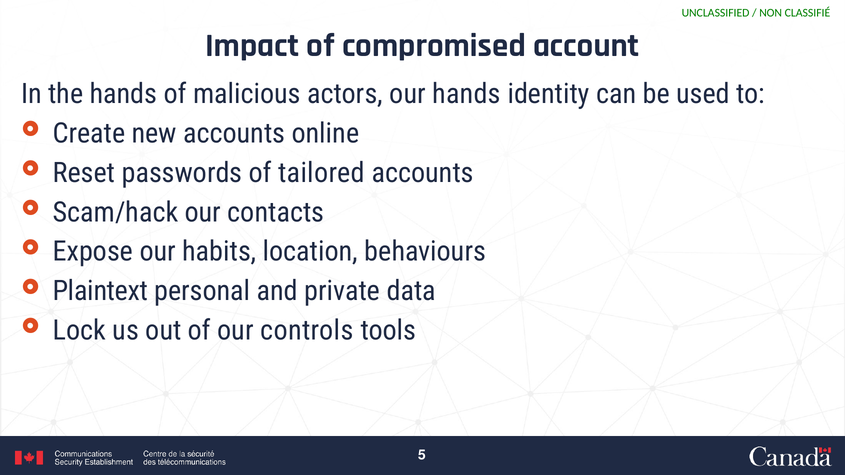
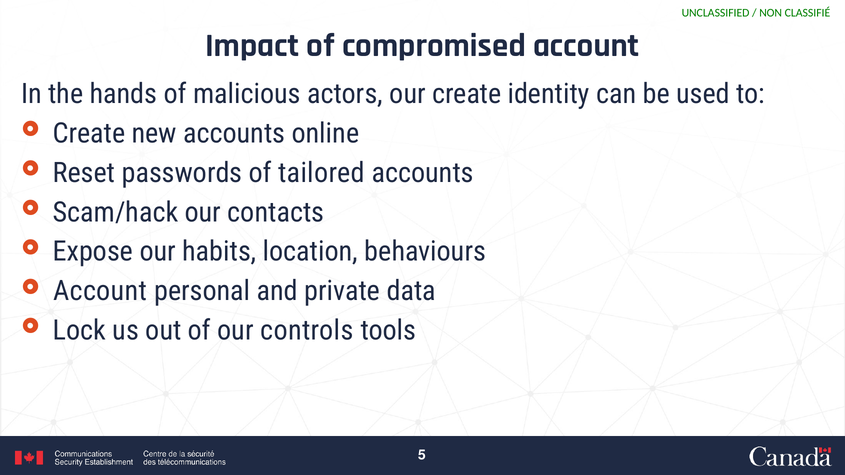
our hands: hands -> create
Plaintext at (100, 291): Plaintext -> Account
